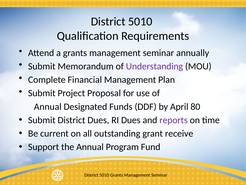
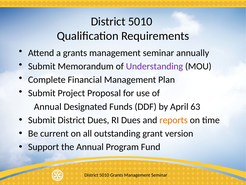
80: 80 -> 63
reports colour: purple -> orange
receive: receive -> version
